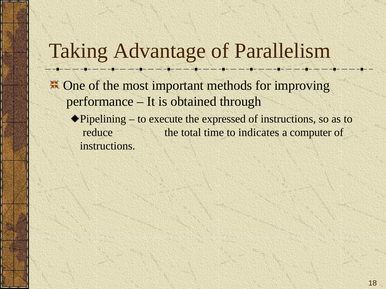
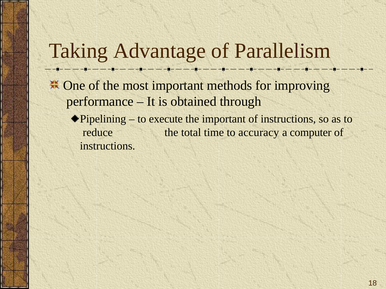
the expressed: expressed -> important
indicates: indicates -> accuracy
